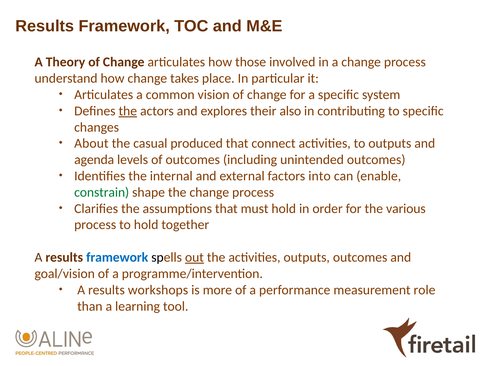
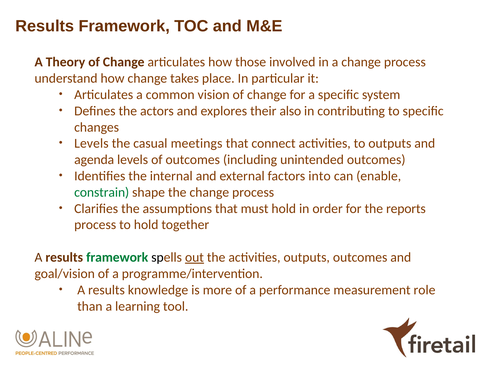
the at (128, 111) underline: present -> none
About at (91, 143): About -> Levels
produced: produced -> meetings
various: various -> reports
framework at (117, 257) colour: blue -> green
workshops: workshops -> knowledge
